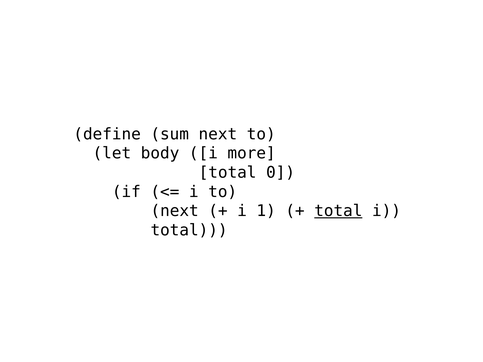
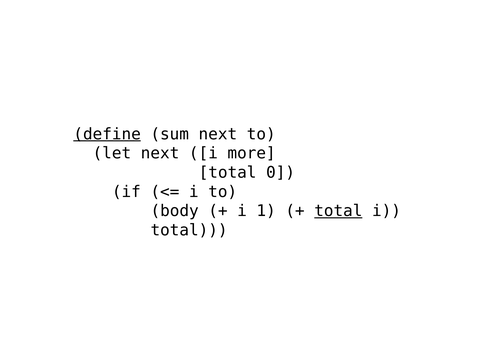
define underline: none -> present
let body: body -> next
next at (175, 211): next -> body
